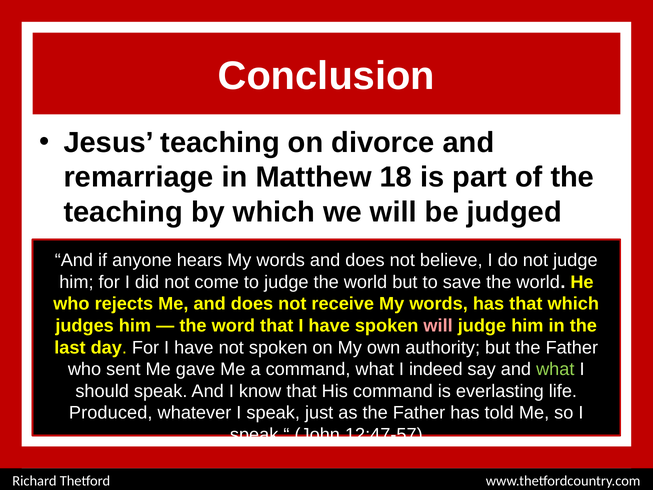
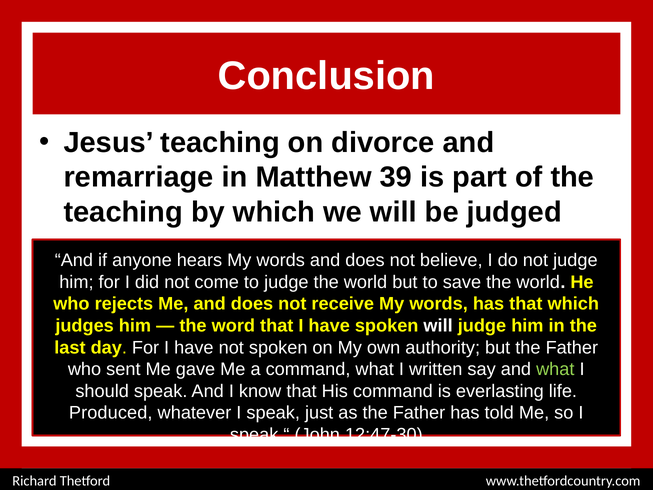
18: 18 -> 39
will at (438, 326) colour: pink -> white
indeed: indeed -> written
12:47-57: 12:47-57 -> 12:47-30
